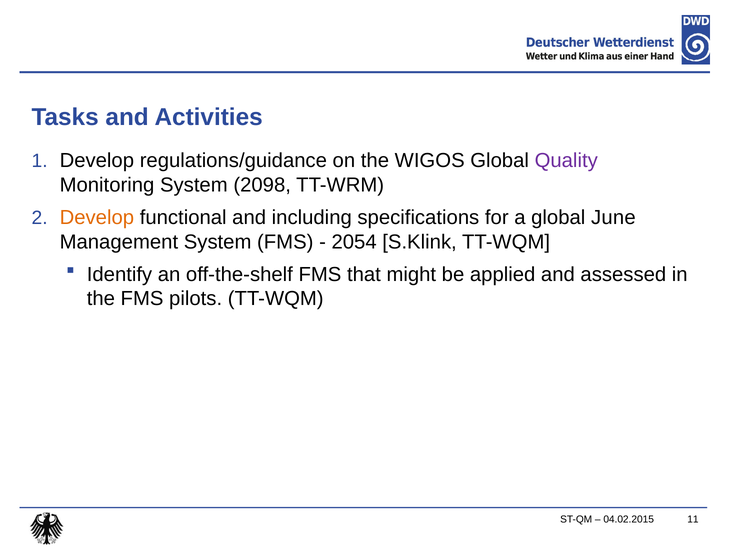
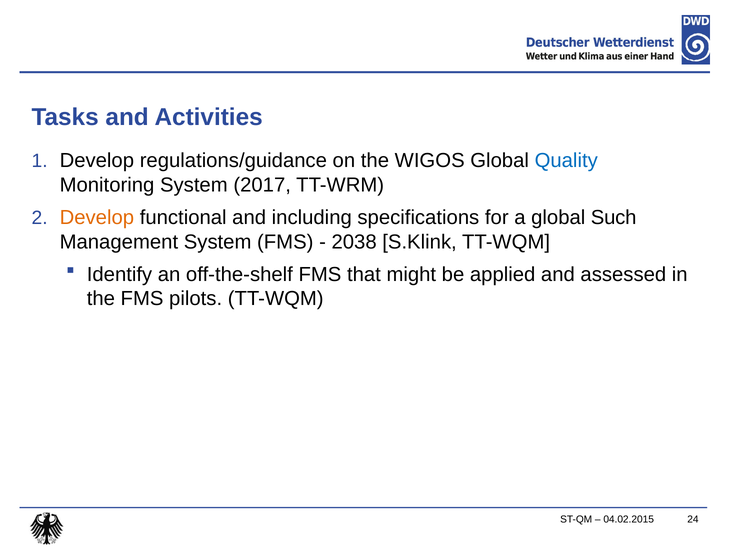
Quality colour: purple -> blue
2098: 2098 -> 2017
June: June -> Such
2054: 2054 -> 2038
11: 11 -> 24
